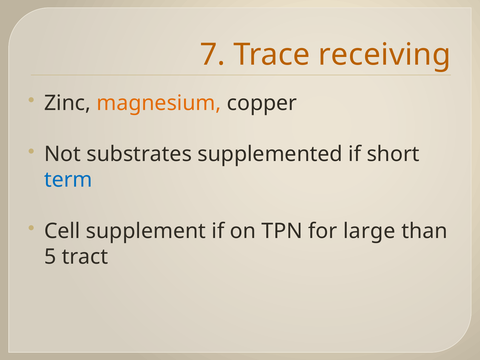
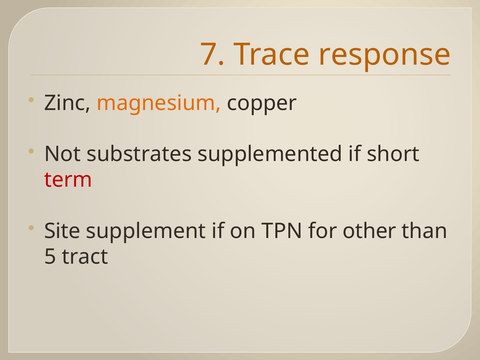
receiving: receiving -> response
term colour: blue -> red
Cell: Cell -> Site
large: large -> other
